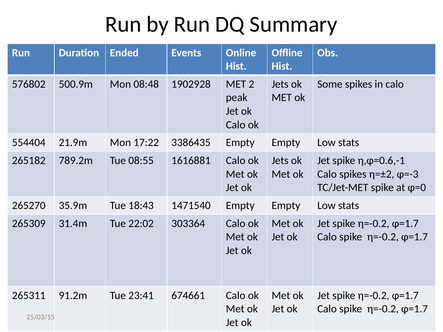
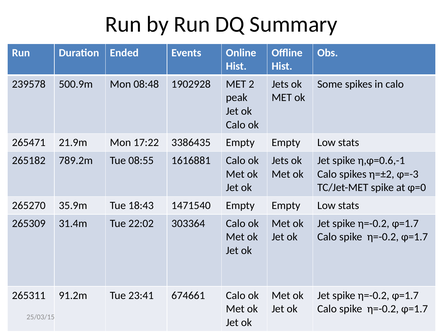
576802: 576802 -> 239578
554404: 554404 -> 265471
